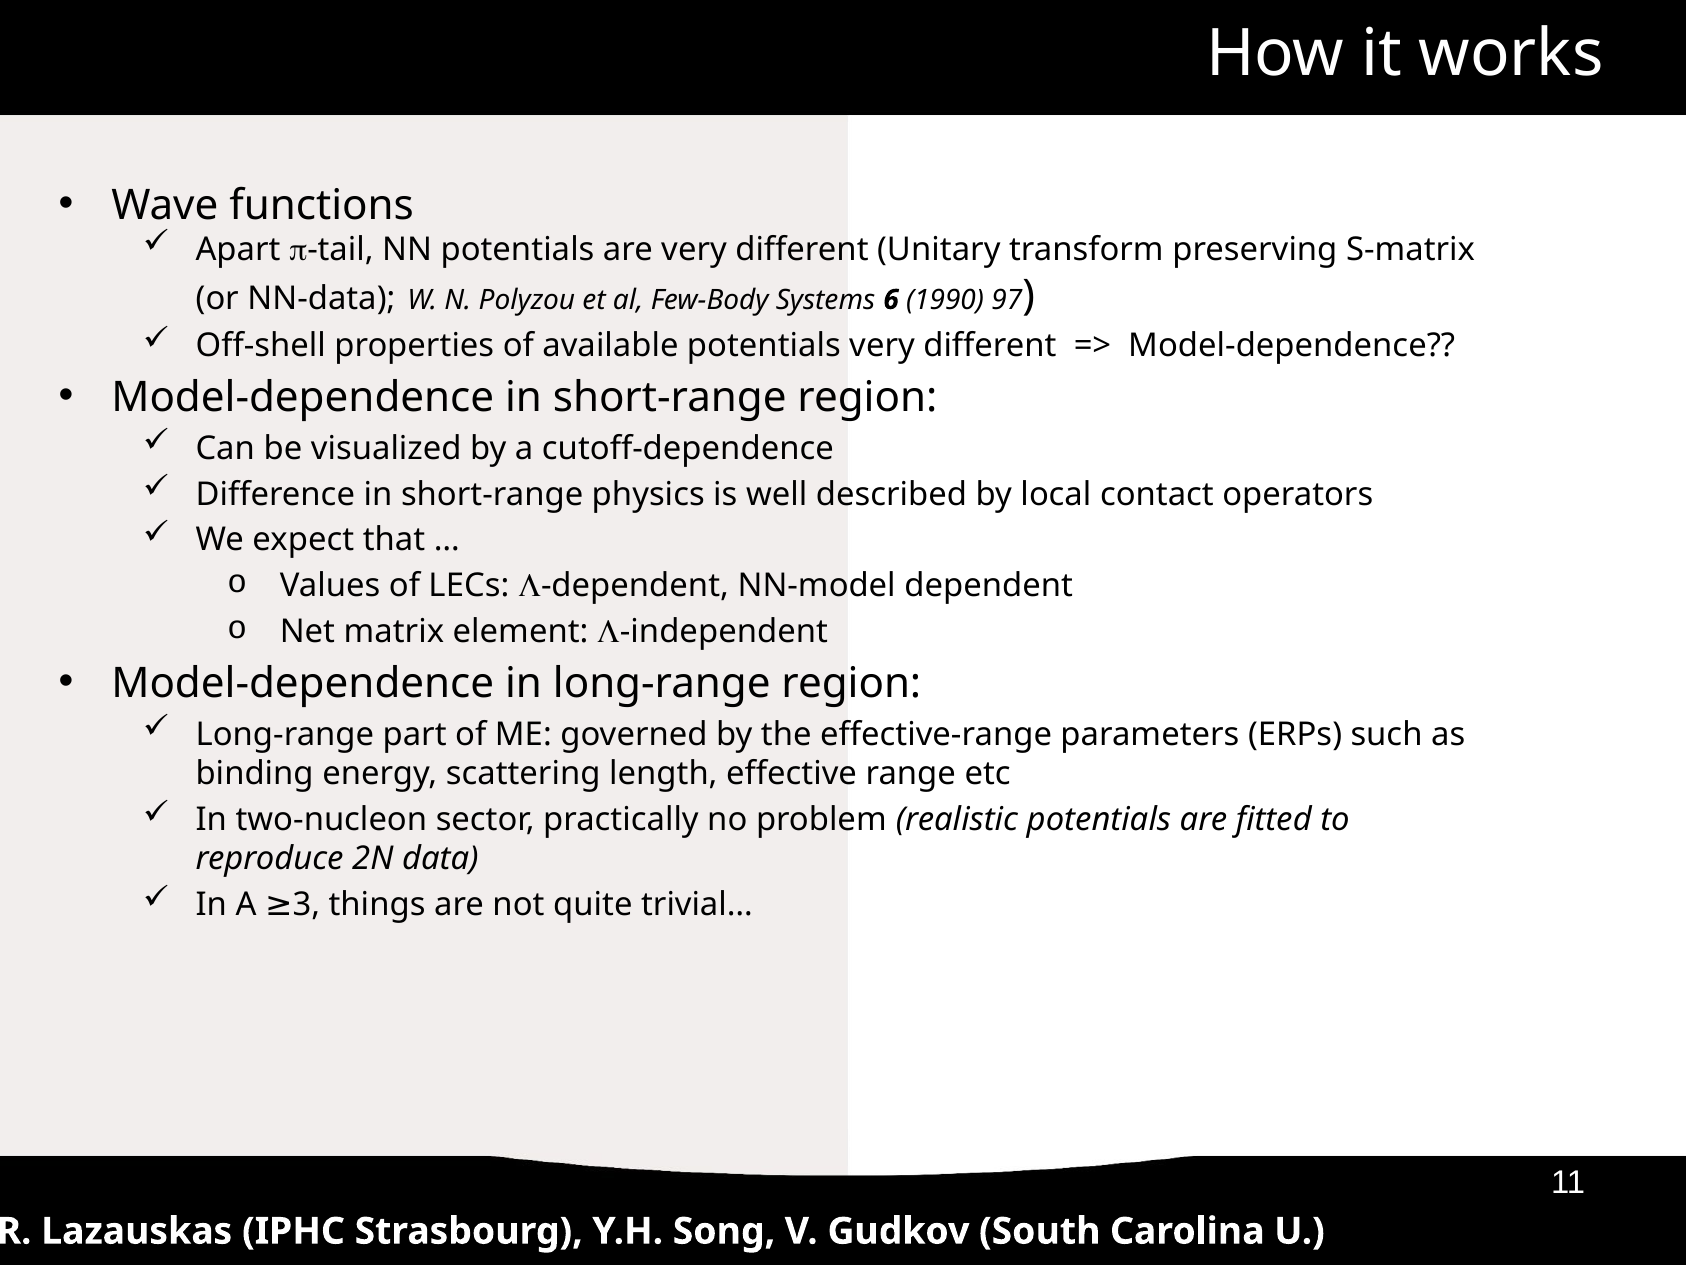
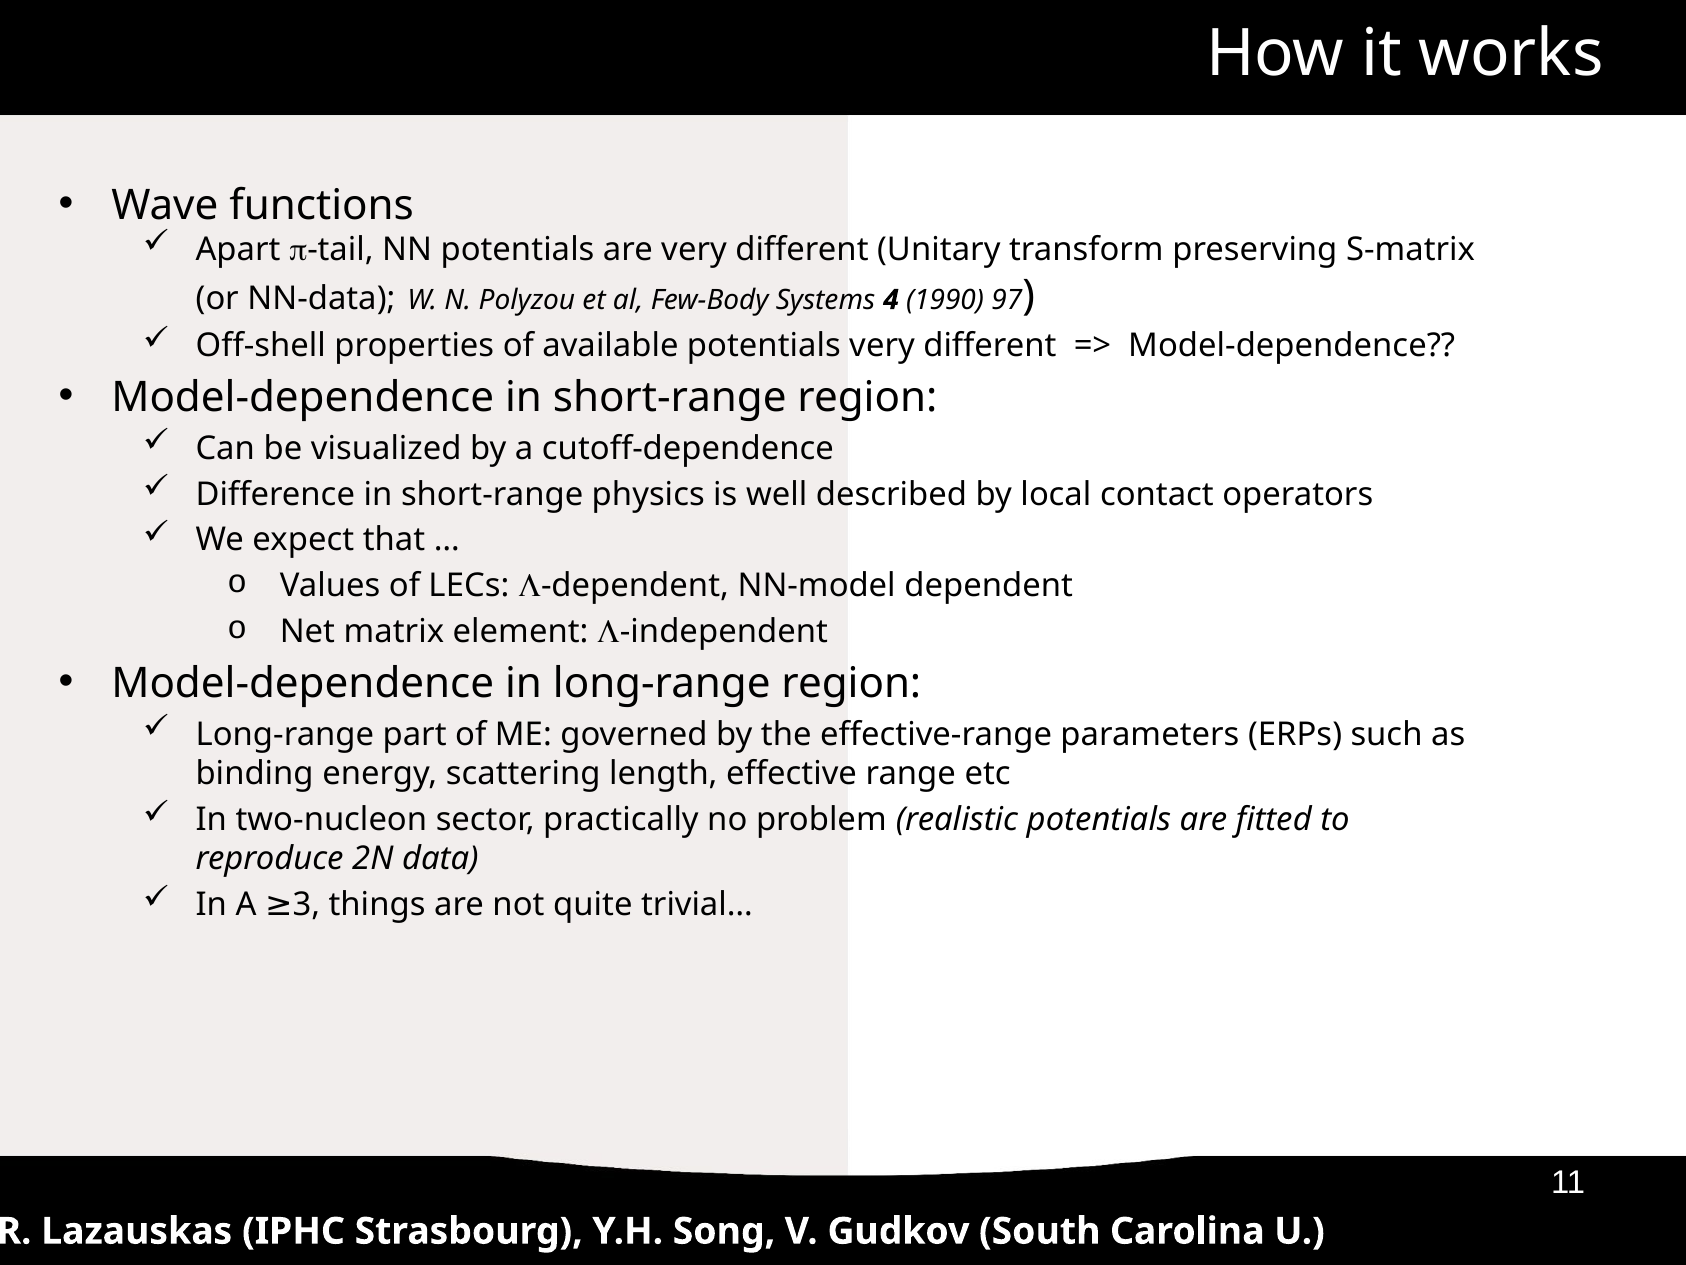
6: 6 -> 4
